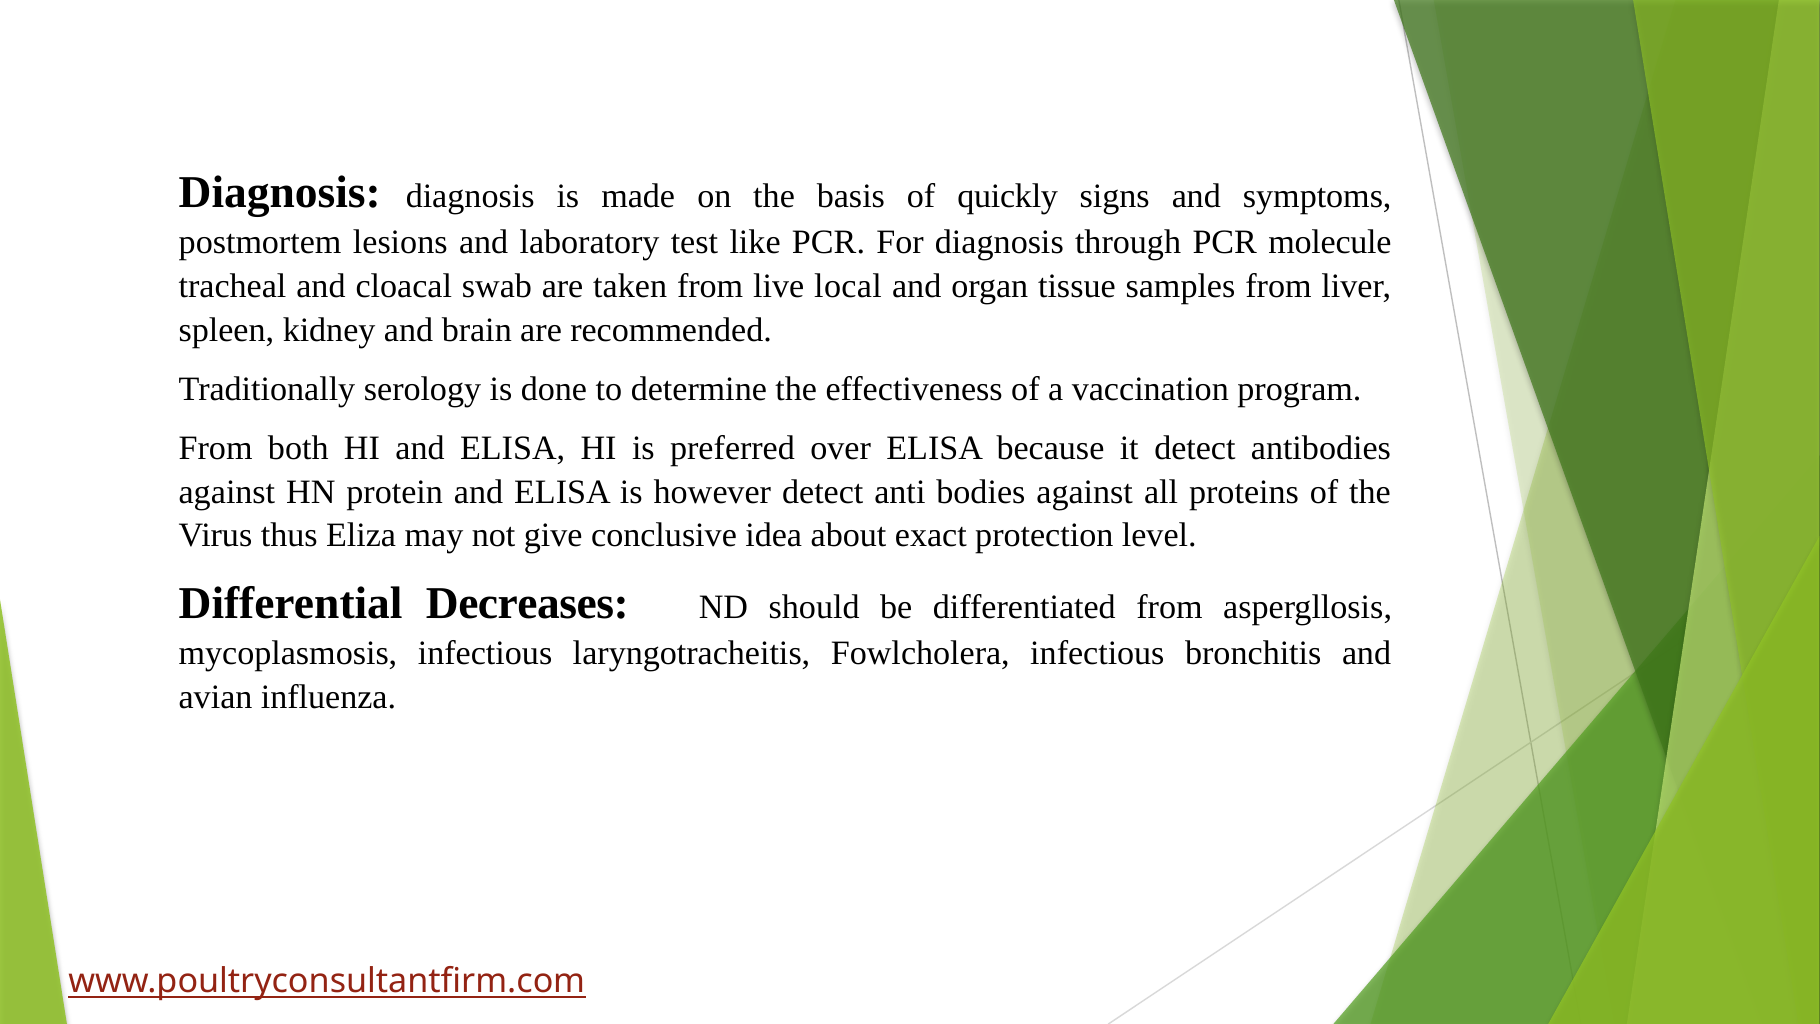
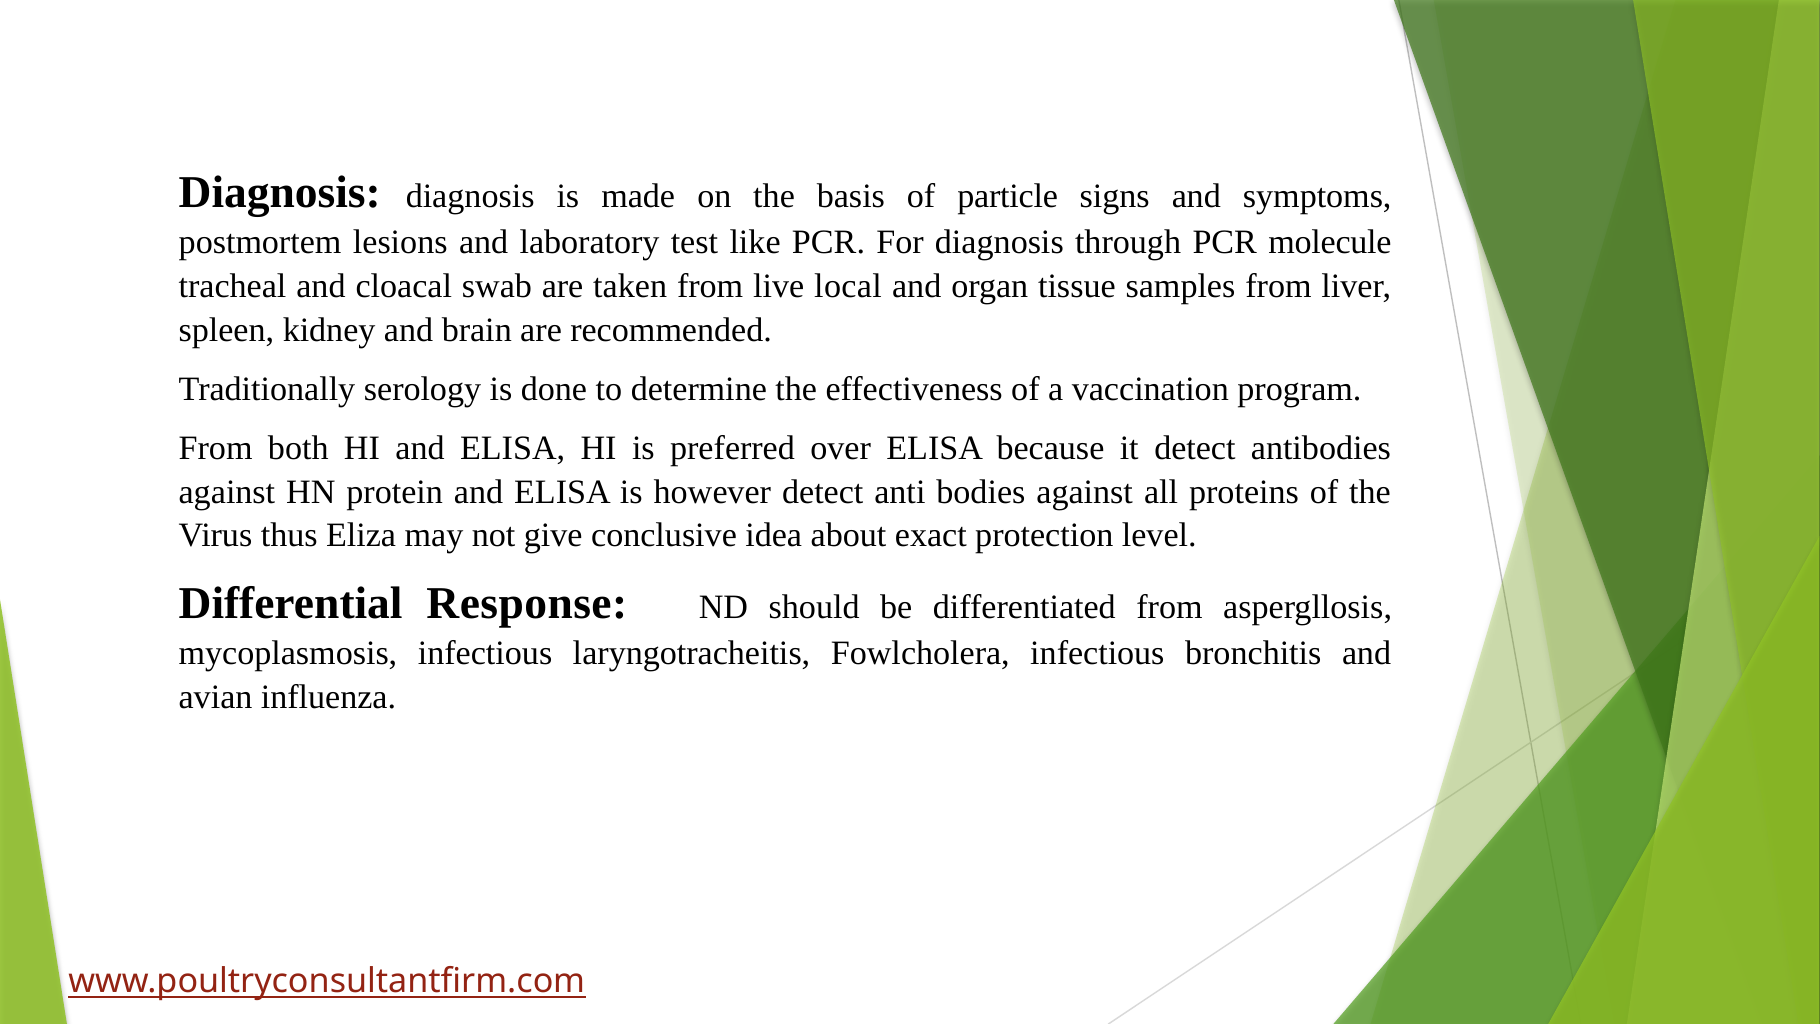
quickly: quickly -> particle
Decreases: Decreases -> Response
